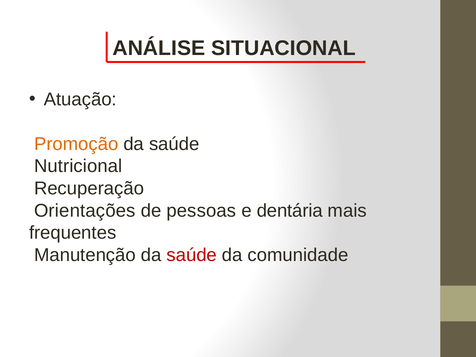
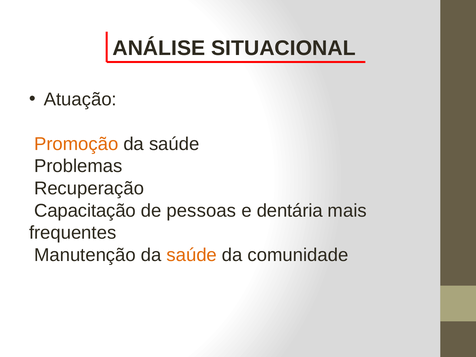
Nutricional: Nutricional -> Problemas
Orientações: Orientações -> Capacitação
saúde at (192, 255) colour: red -> orange
